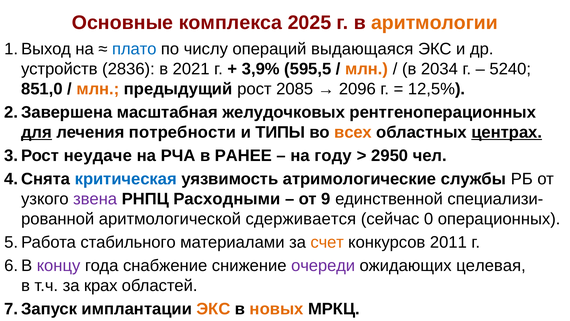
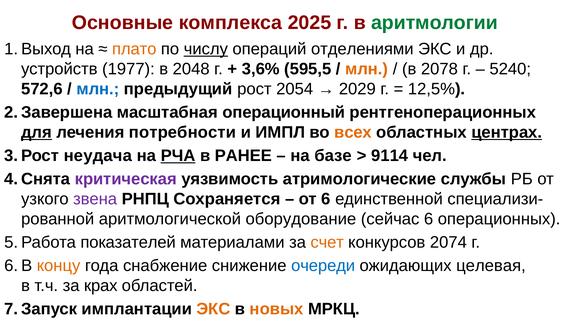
аритмологии colour: orange -> green
плато colour: blue -> orange
числу underline: none -> present
выдающаяся: выдающаяся -> отделениями
2836: 2836 -> 1977
2021: 2021 -> 2048
3,9%: 3,9% -> 3,6%
2034: 2034 -> 2078
851,0: 851,0 -> 572,6
млн at (98, 89) colour: orange -> blue
2085: 2085 -> 2054
2096: 2096 -> 2029
желудочковых: желудочковых -> операционный
ТИПЫ: ТИПЫ -> ИМПЛ
неудаче: неудаче -> неудача
РЧА underline: none -> present
году: году -> базе
2950: 2950 -> 9114
критическая colour: blue -> purple
Расходными: Расходными -> Сохраняется
от 9: 9 -> 6
сдерживается: сдерживается -> оборудование
сейчас 0: 0 -> 6
стабильного: стабильного -> показателей
2011: 2011 -> 2074
концу colour: purple -> orange
очереди colour: purple -> blue
